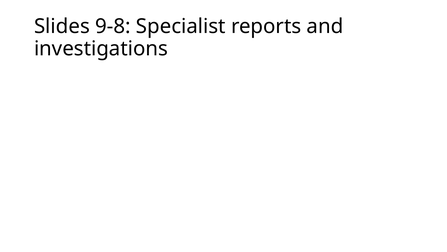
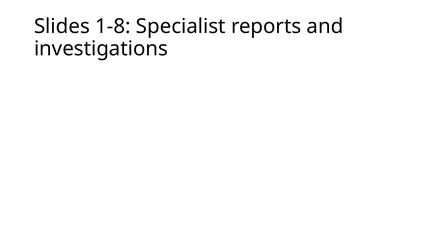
9-8: 9-8 -> 1-8
